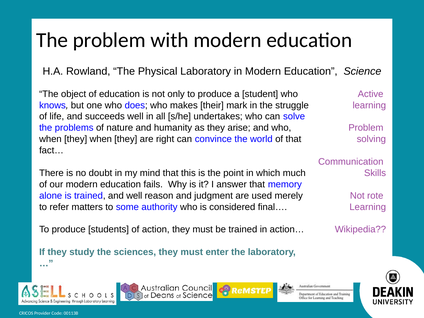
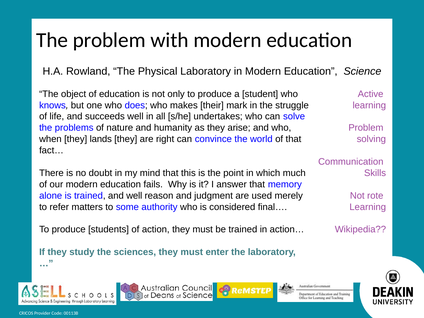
they when: when -> lands
